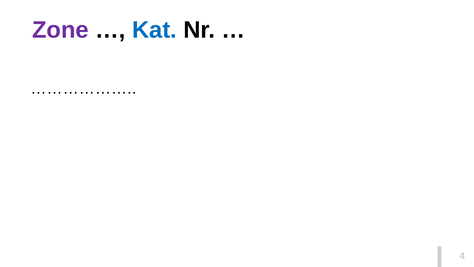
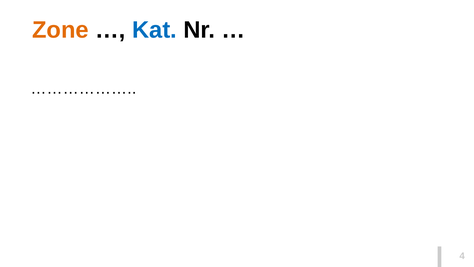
Zone colour: purple -> orange
